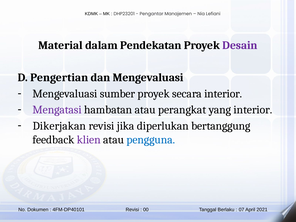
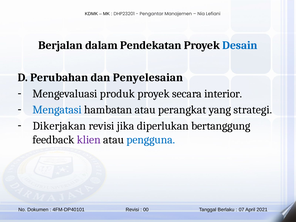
Material: Material -> Berjalan
Desain colour: purple -> blue
Pengertian: Pengertian -> Perubahan
dan Mengevaluasi: Mengevaluasi -> Penyelesaian
sumber: sumber -> produk
Mengatasi colour: purple -> blue
yang interior: interior -> strategi
